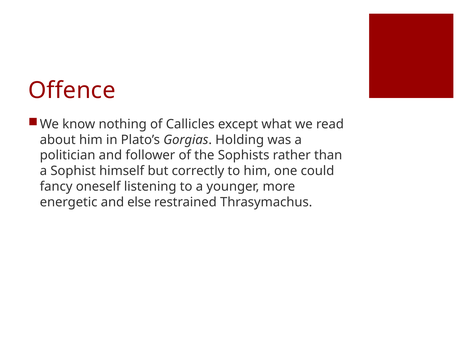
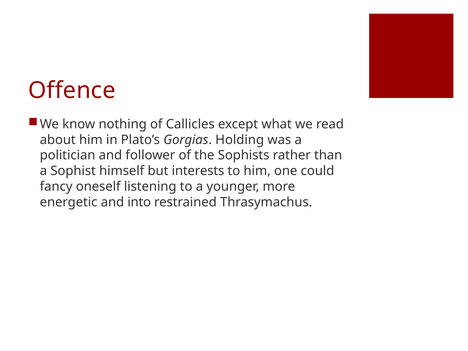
correctly: correctly -> interests
else: else -> into
